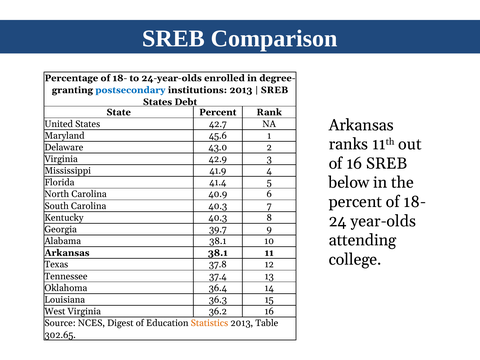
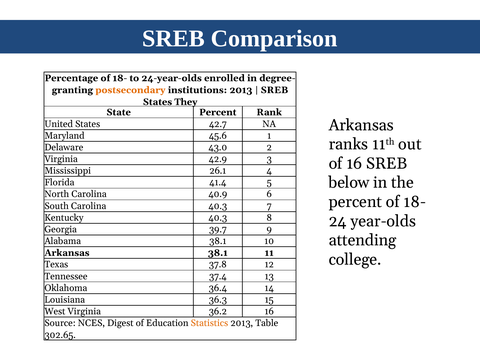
postsecondary colour: blue -> orange
Debt: Debt -> They
41.9: 41.9 -> 26.1
